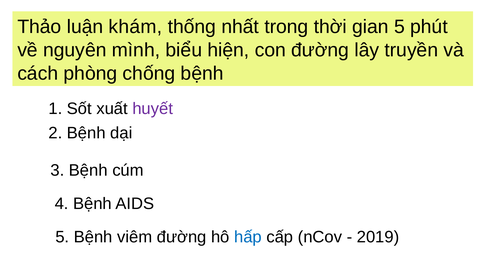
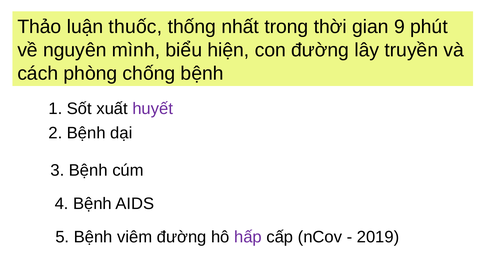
khám: khám -> thuốc
gian 5: 5 -> 9
hấp colour: blue -> purple
